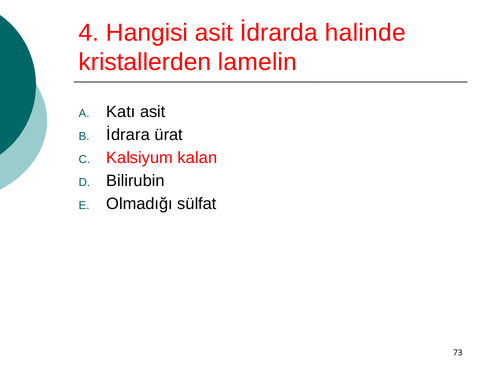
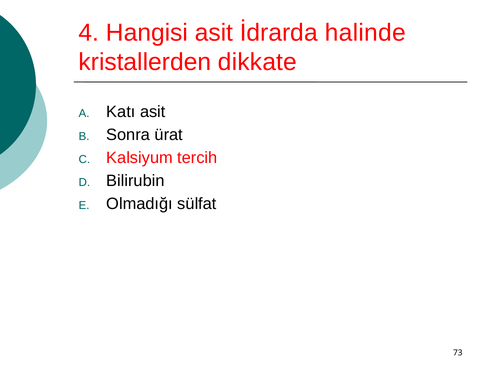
lamelin: lamelin -> dikkate
İdrara: İdrara -> Sonra
kalan: kalan -> tercih
